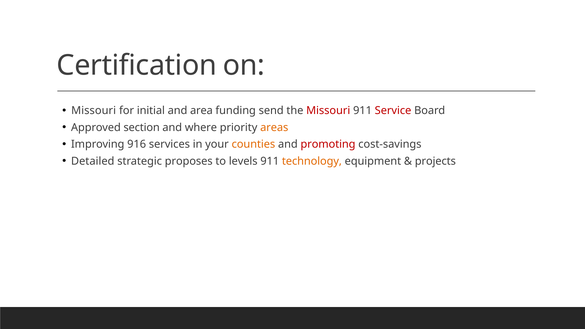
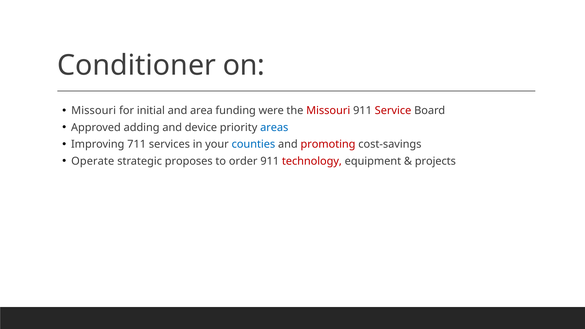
Certification: Certification -> Conditioner
send: send -> were
section: section -> adding
where: where -> device
areas colour: orange -> blue
916: 916 -> 711
counties colour: orange -> blue
Detailed: Detailed -> Operate
levels: levels -> order
technology colour: orange -> red
